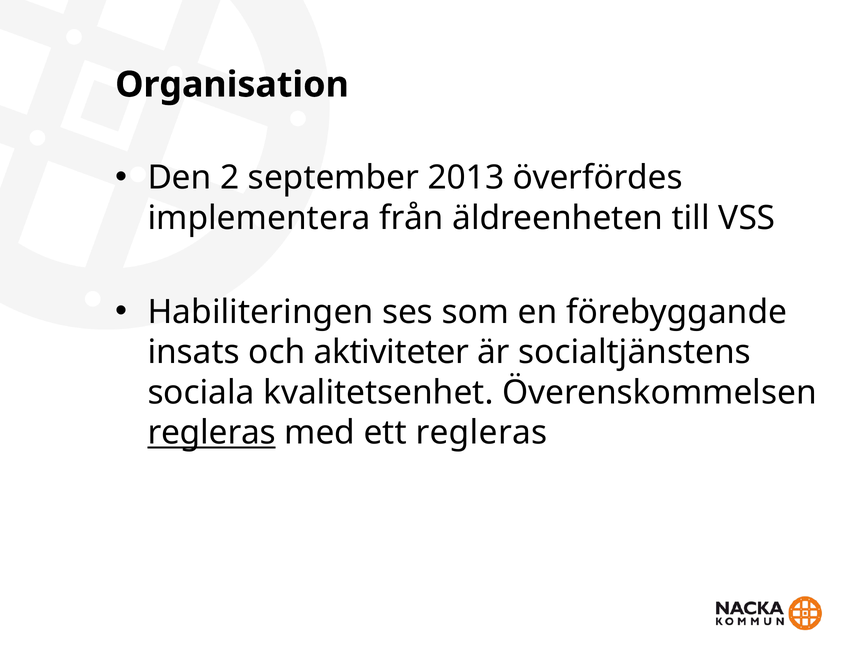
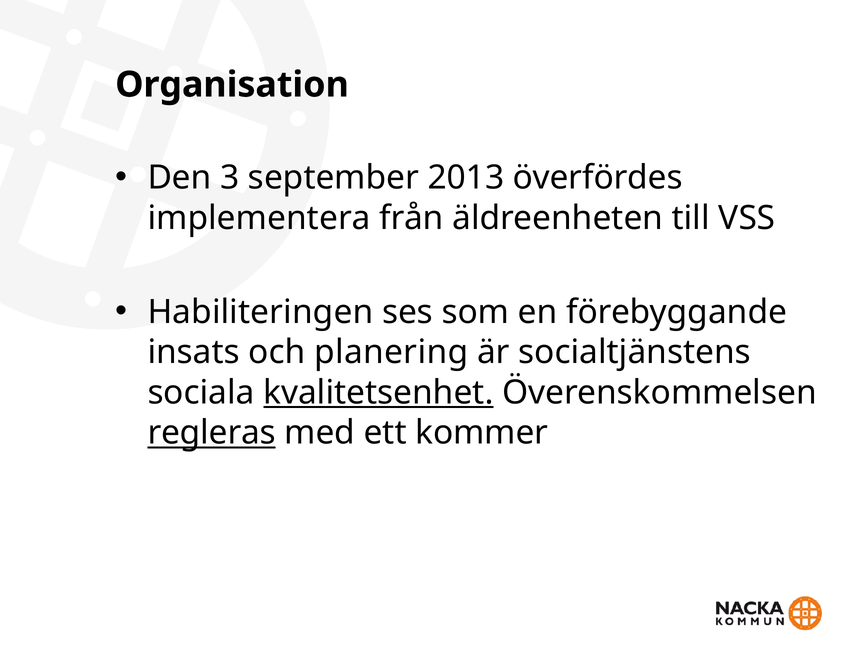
2: 2 -> 3
aktiviteter: aktiviteter -> planering
kvalitetsenhet underline: none -> present
ett regleras: regleras -> kommer
